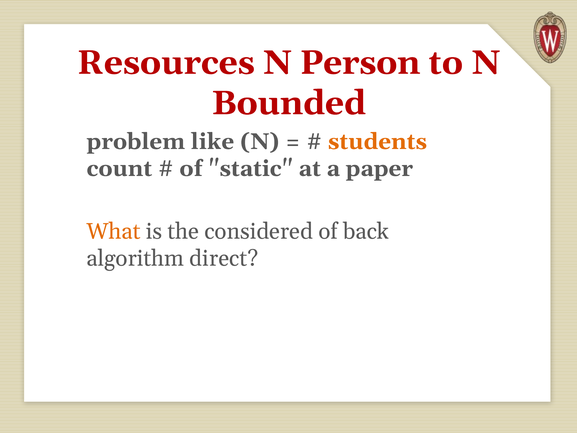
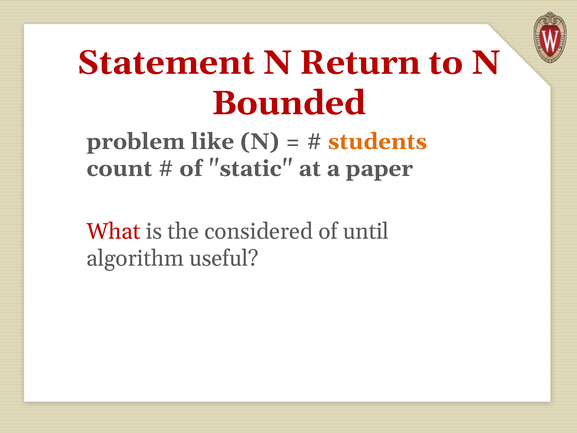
Resources: Resources -> Statement
Person: Person -> Return
What colour: orange -> red
back: back -> until
direct: direct -> useful
